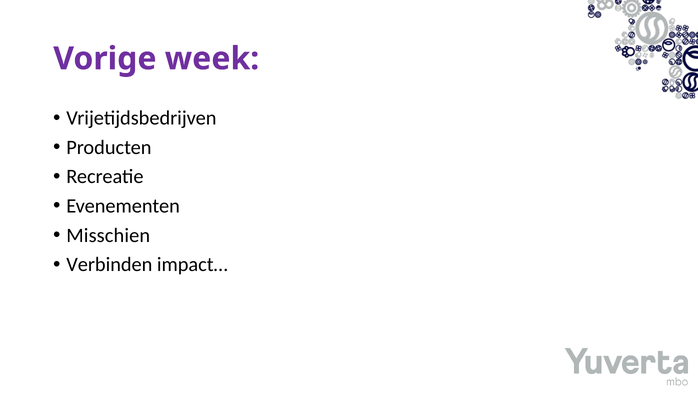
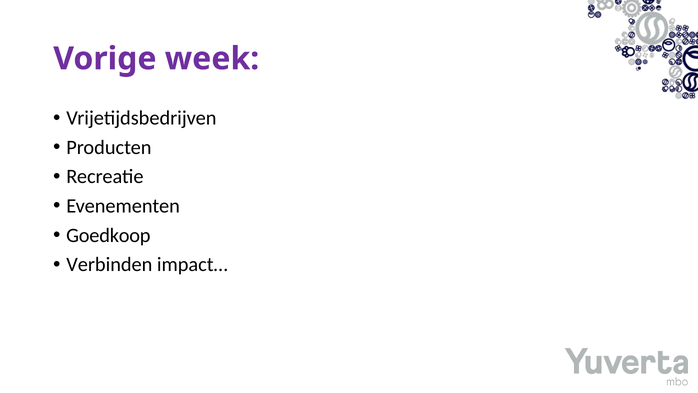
Misschien: Misschien -> Goedkoop
